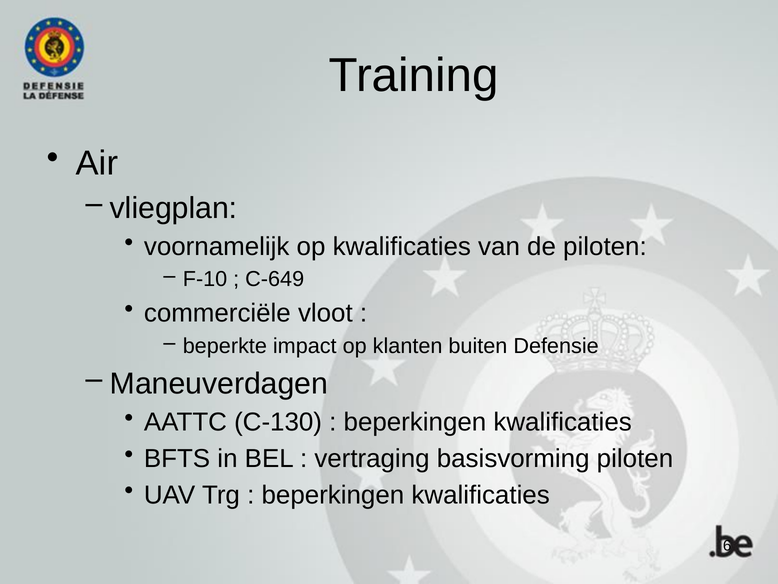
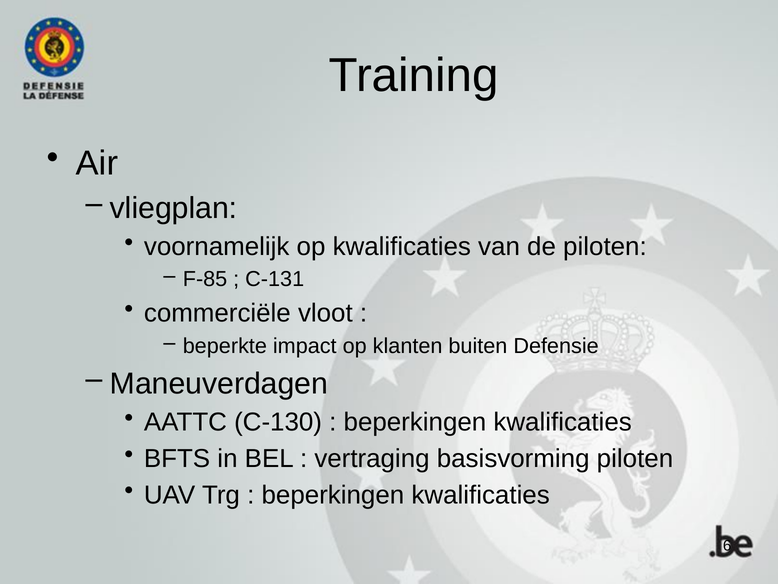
F-10: F-10 -> F-85
C-649: C-649 -> C-131
